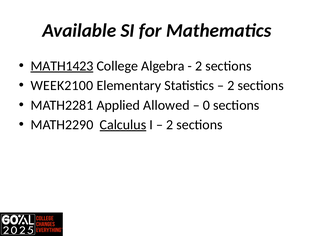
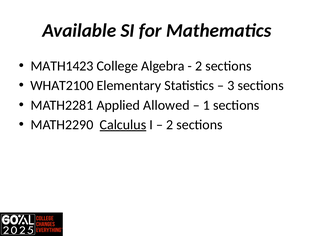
MATH1423 underline: present -> none
WEEK2100: WEEK2100 -> WHAT2100
2 at (231, 85): 2 -> 3
0: 0 -> 1
